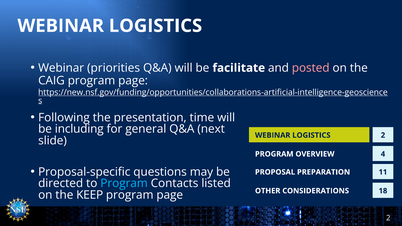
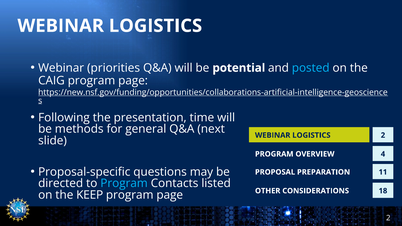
facilitate: facilitate -> potential
posted colour: pink -> light blue
including: including -> methods
